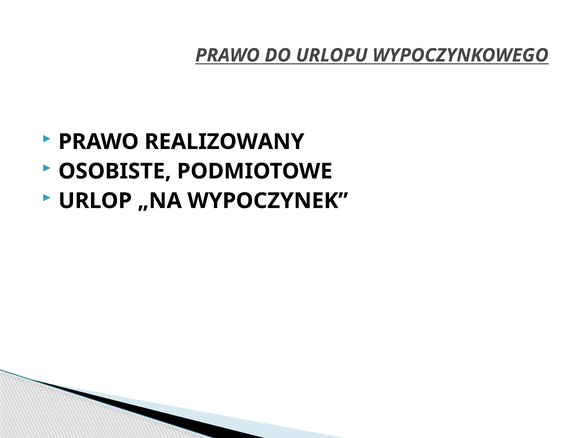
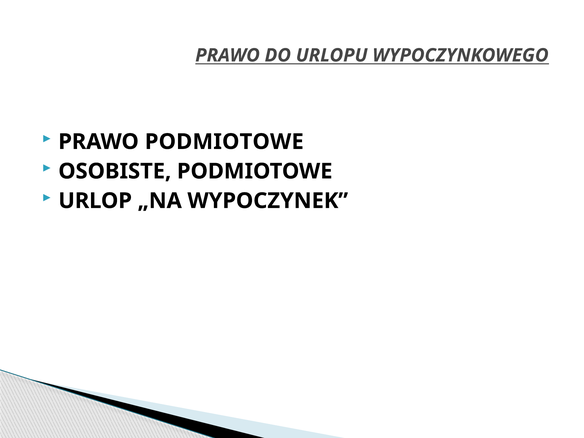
PRAWO REALIZOWANY: REALIZOWANY -> PODMIOTOWE
